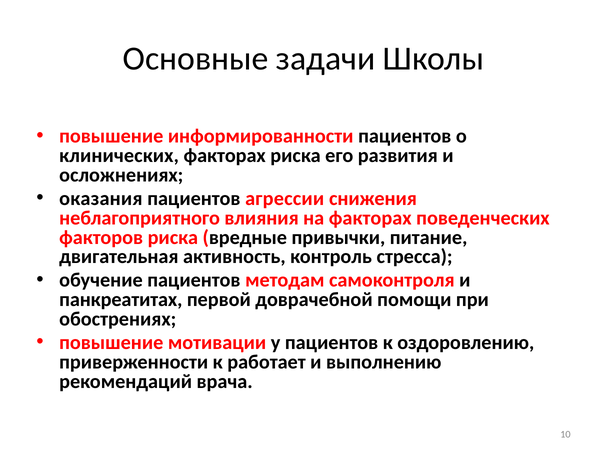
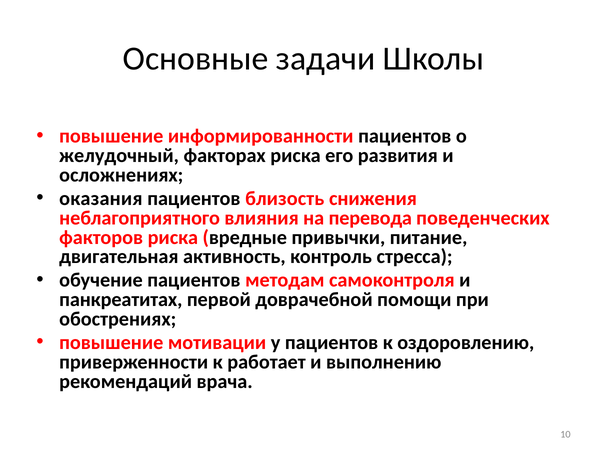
клинических: клинических -> желудочный
агрессии: агрессии -> близость
на факторах: факторах -> перевода
